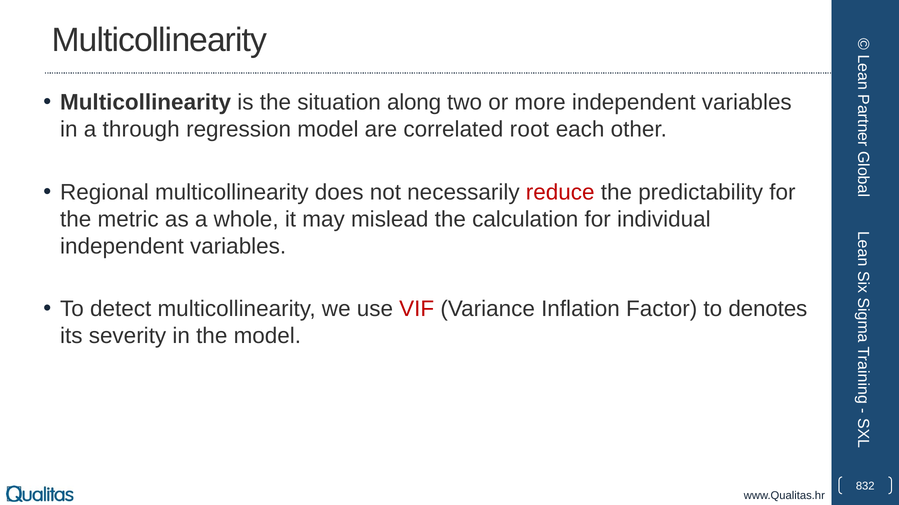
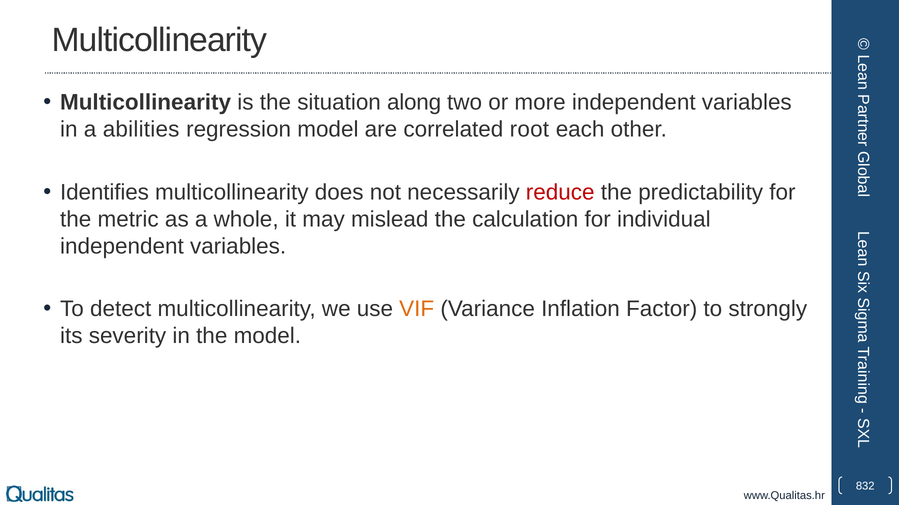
through: through -> abilities
Regional: Regional -> Identifies
VIF colour: red -> orange
denotes: denotes -> strongly
